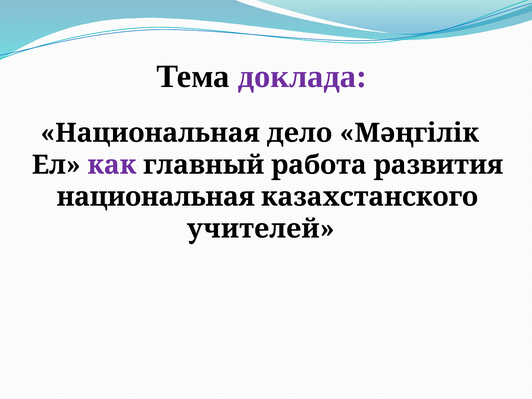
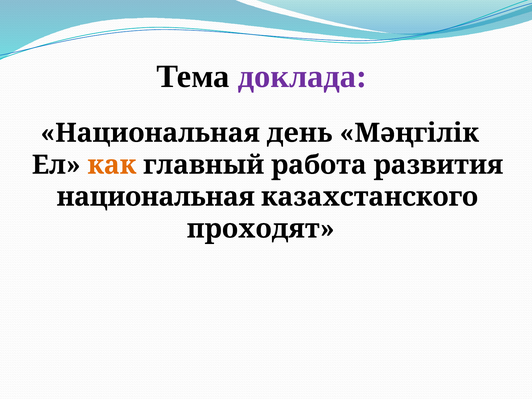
дело: дело -> день
как colour: purple -> orange
учителей: учителей -> проходят
